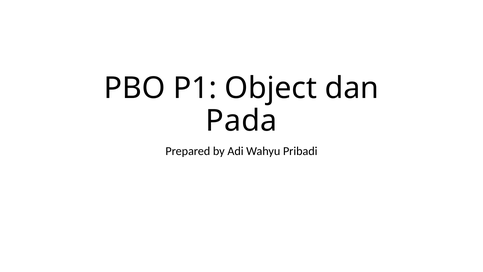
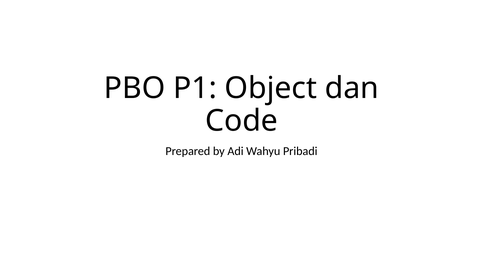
Pada: Pada -> Code
